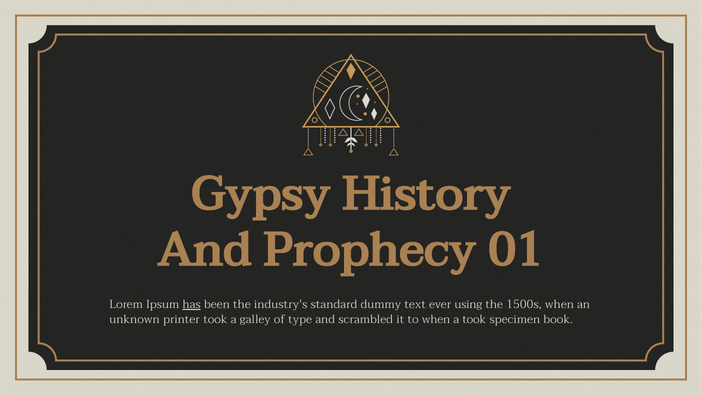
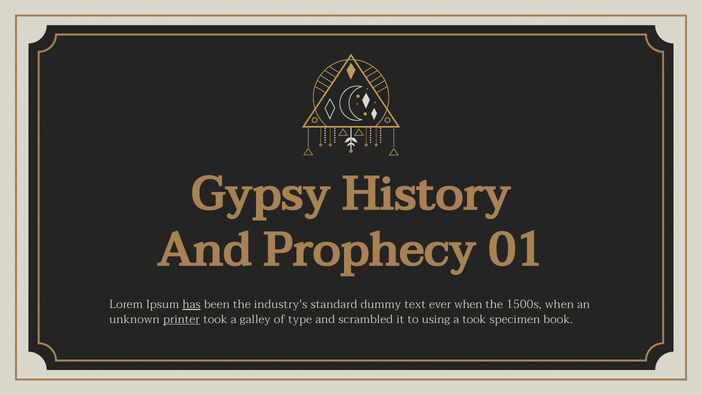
ever using: using -> when
printer underline: none -> present
to when: when -> using
